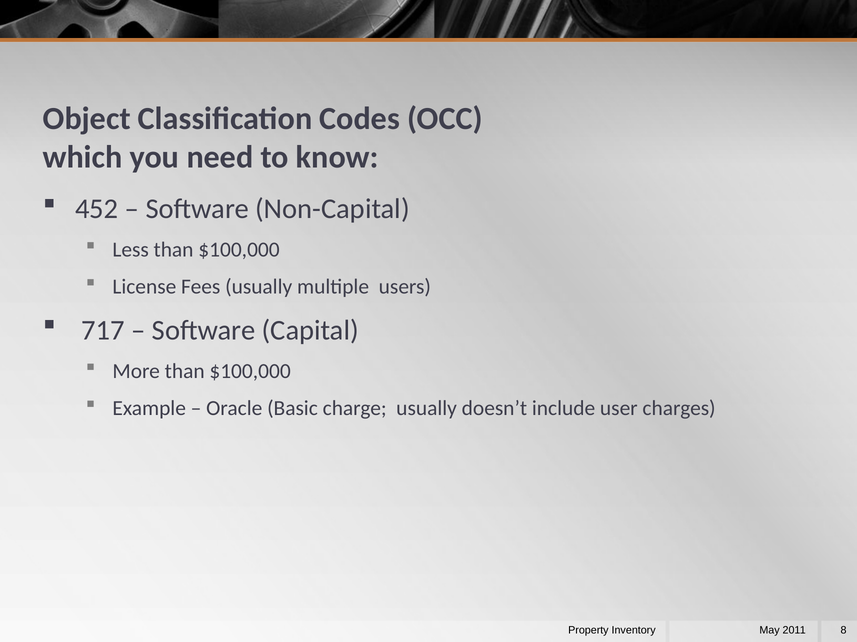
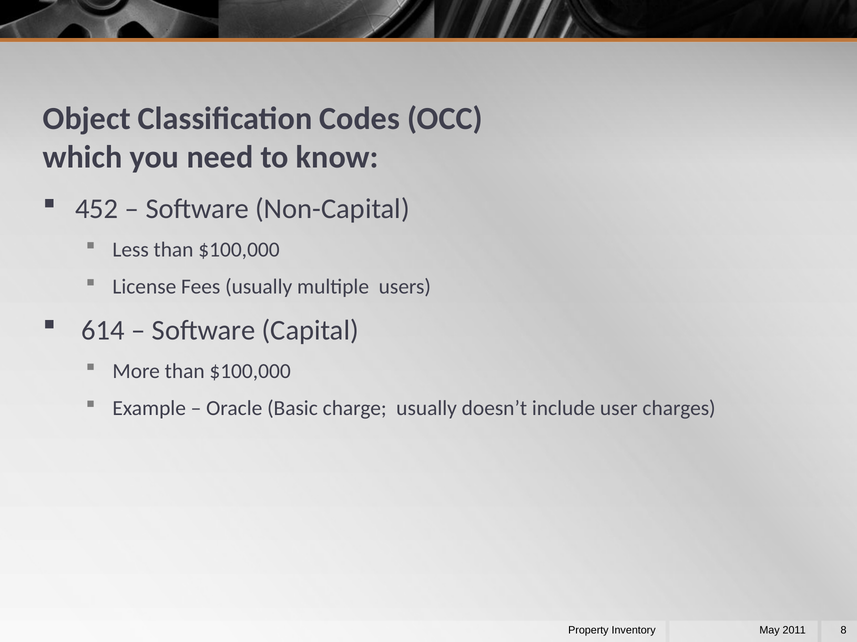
717: 717 -> 614
